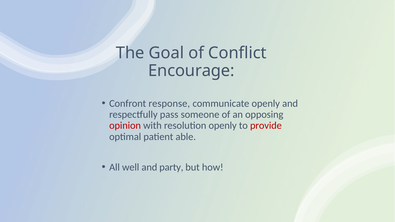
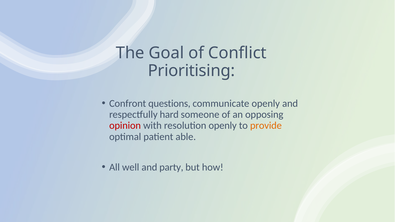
Encourage: Encourage -> Prioritising
response: response -> questions
pass: pass -> hard
provide colour: red -> orange
